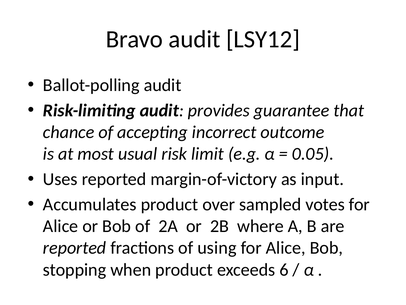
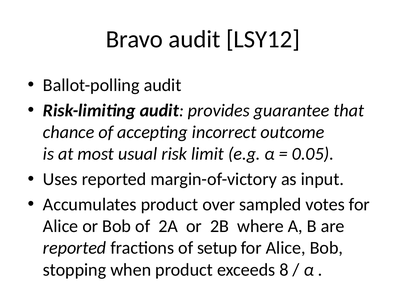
using: using -> setup
6: 6 -> 8
